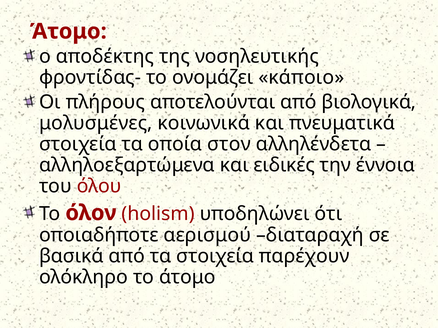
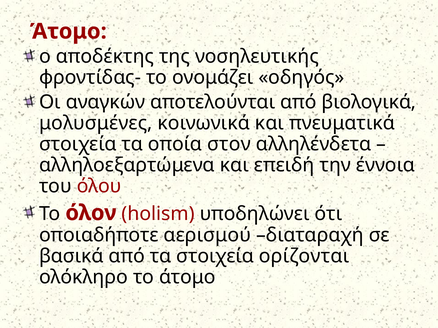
κάποιο: κάποιο -> οδηγός
πλήρους: πλήρους -> αναγκών
ειδικές: ειδικές -> επειδή
παρέχουν: παρέχουν -> ορίζονται
